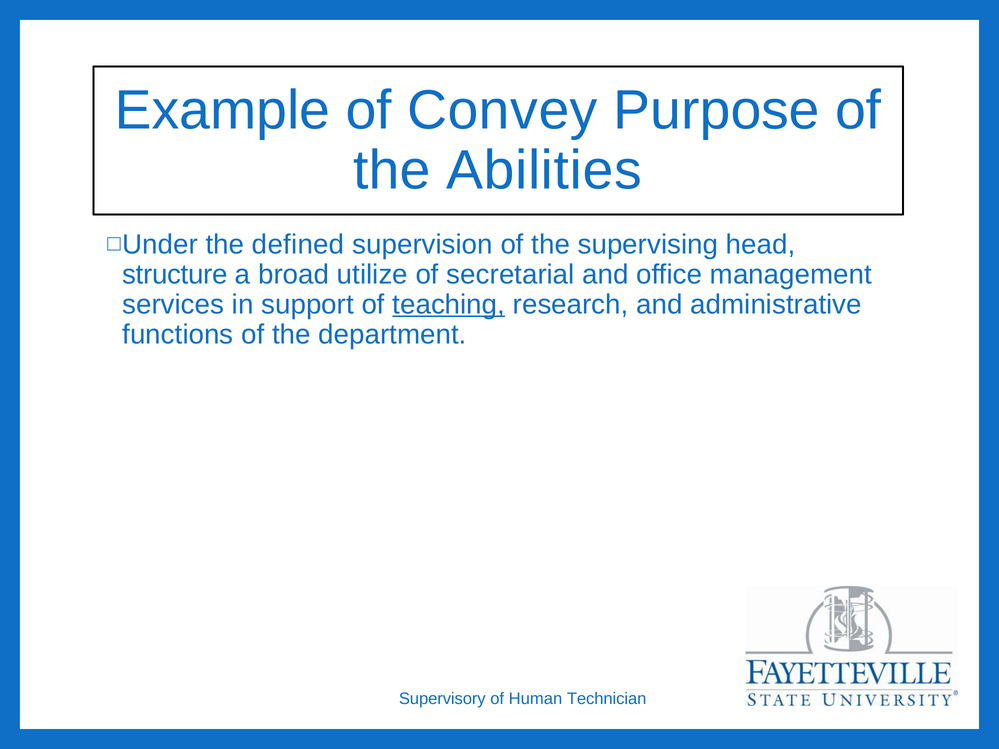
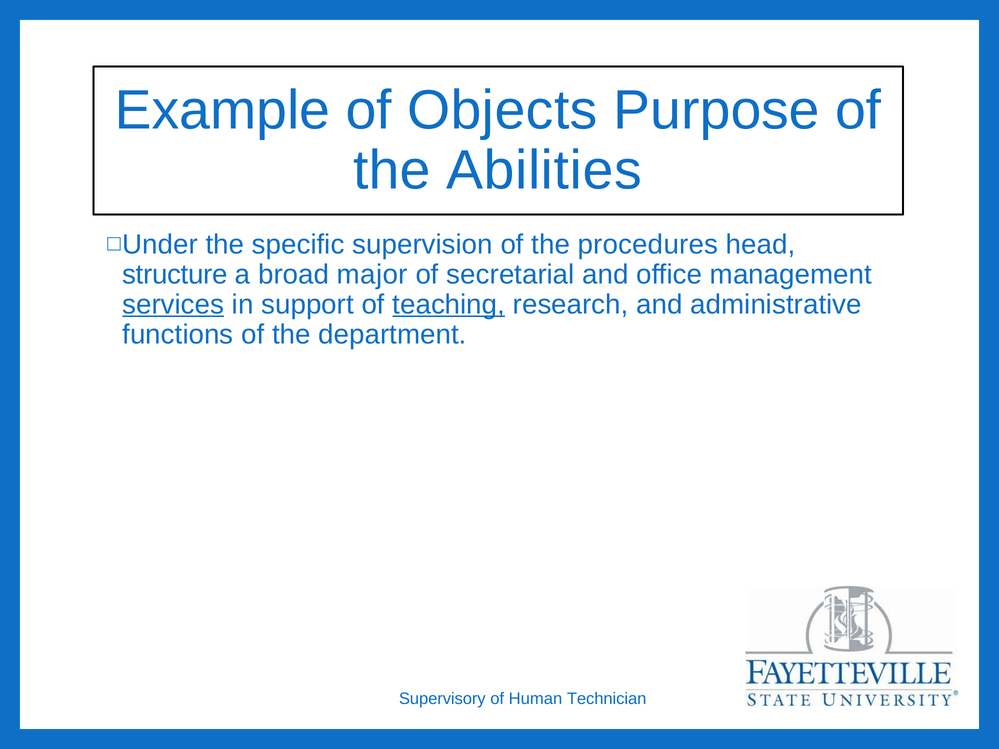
Convey: Convey -> Objects
defined: defined -> specific
supervising: supervising -> procedures
utilize: utilize -> major
services underline: none -> present
